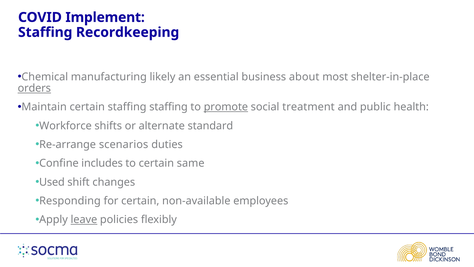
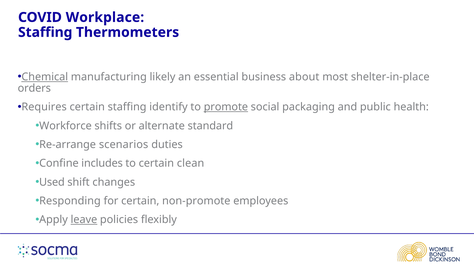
Implement: Implement -> Workplace
Recordkeeping: Recordkeeping -> Thermometers
Chemical underline: none -> present
orders underline: present -> none
Maintain: Maintain -> Requires
staffing staffing: staffing -> identify
treatment: treatment -> packaging
same: same -> clean
non-available: non-available -> non-promote
